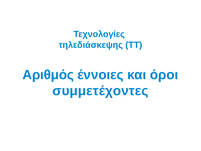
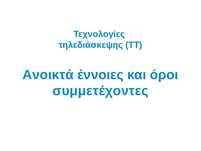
Αριθμός: Αριθμός -> Ανοικτά
